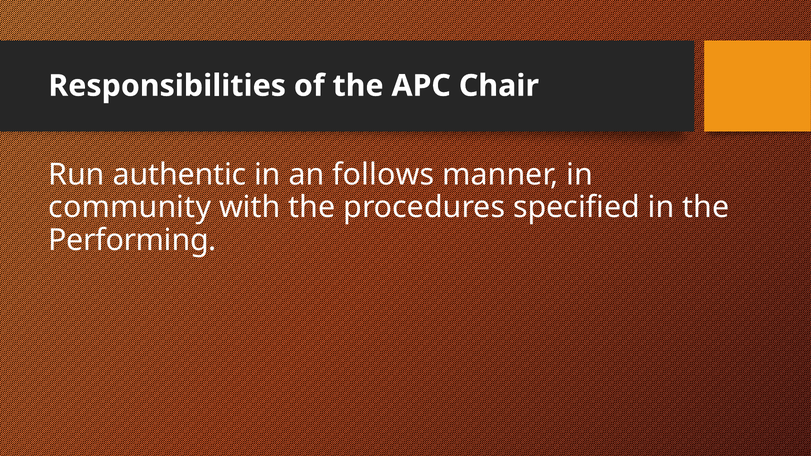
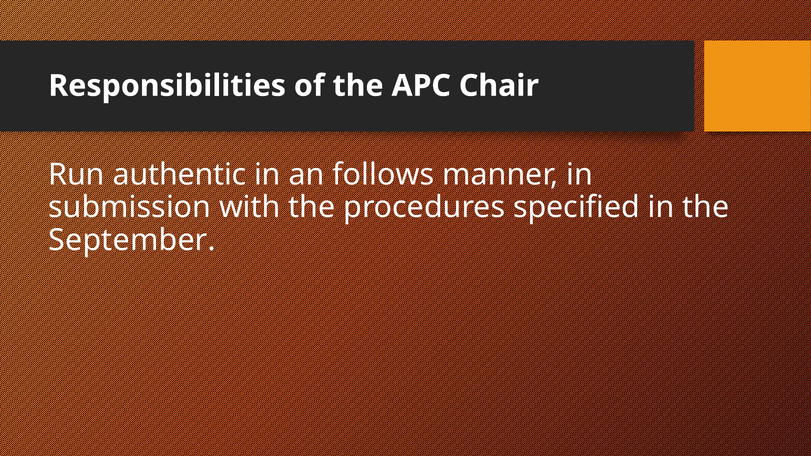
community: community -> submission
Performing: Performing -> September
